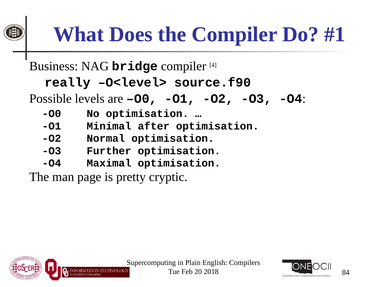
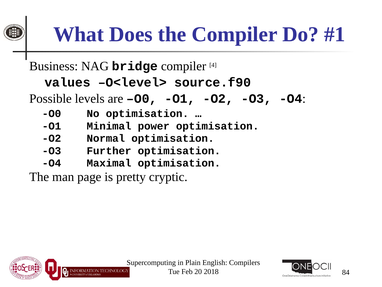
really: really -> values
after: after -> power
